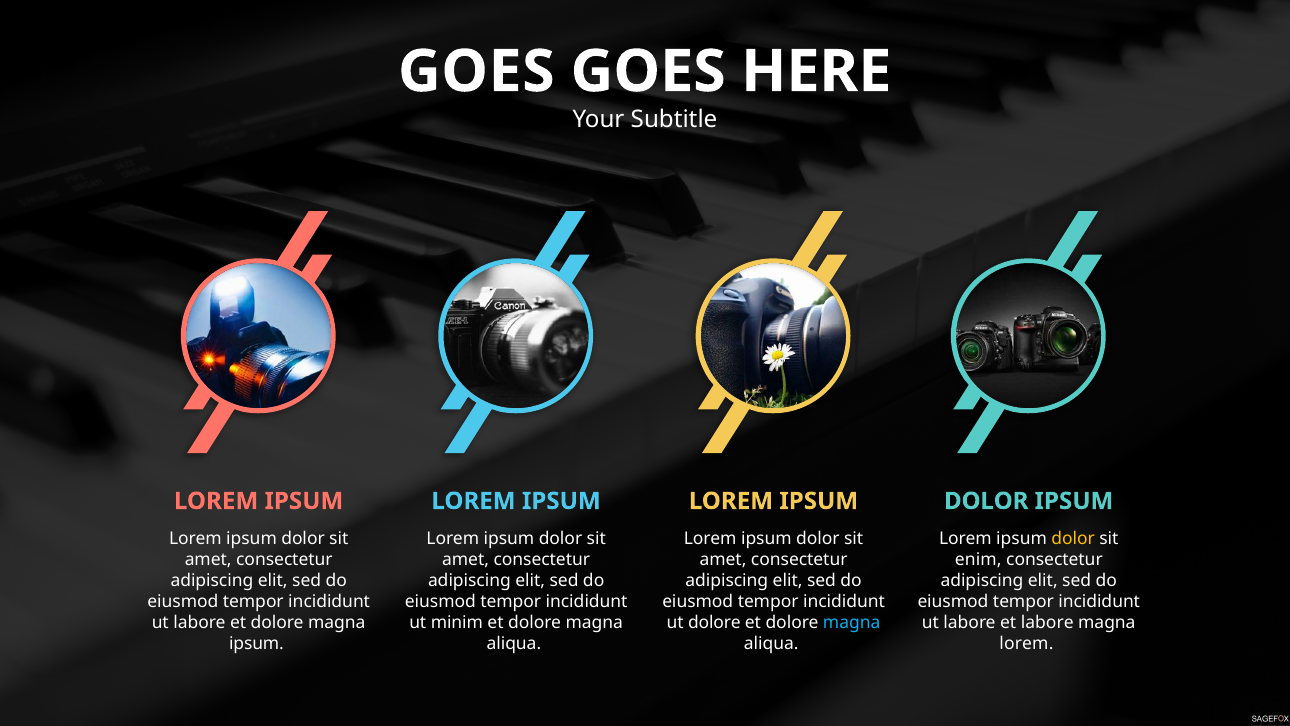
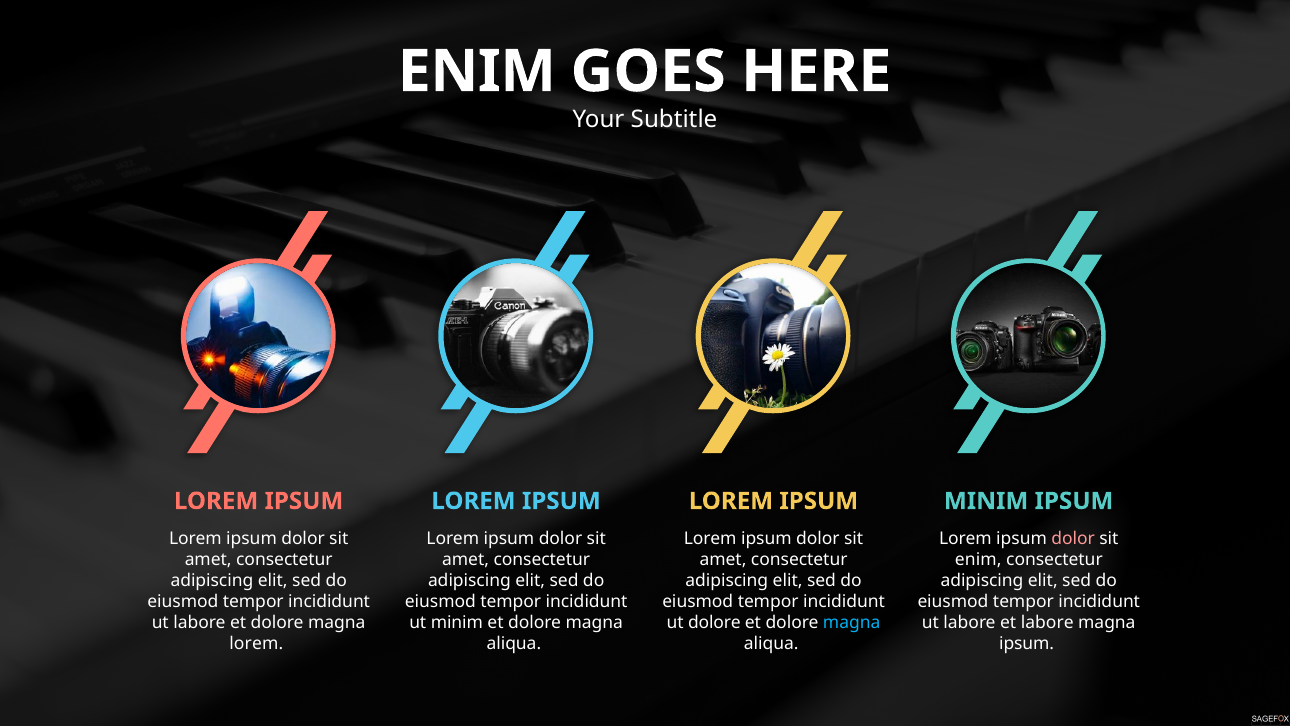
GOES at (476, 72): GOES -> ENIM
DOLOR at (986, 501): DOLOR -> MINIM
dolor at (1073, 538) colour: yellow -> pink
ipsum at (257, 643): ipsum -> lorem
lorem at (1026, 643): lorem -> ipsum
